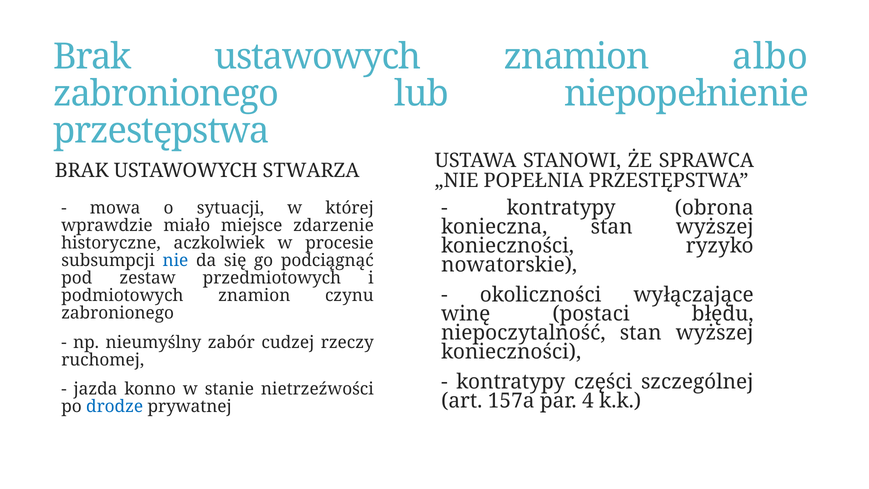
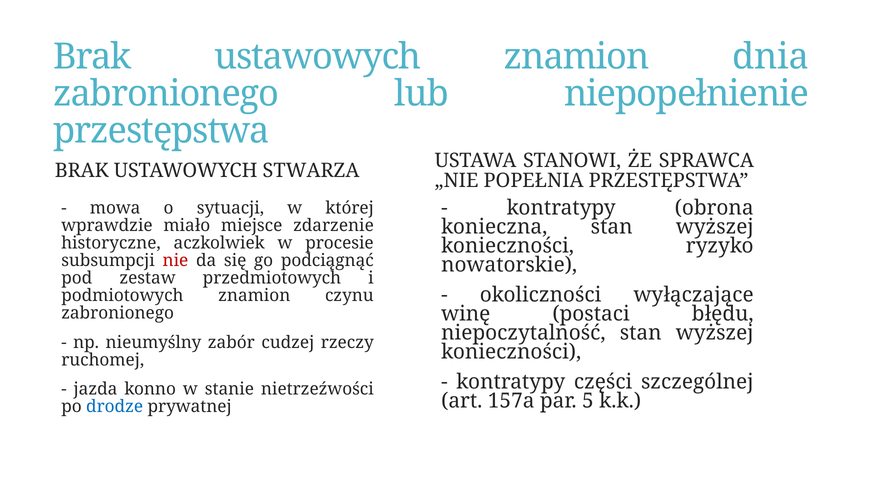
albo: albo -> dnia
nie colour: blue -> red
4: 4 -> 5
